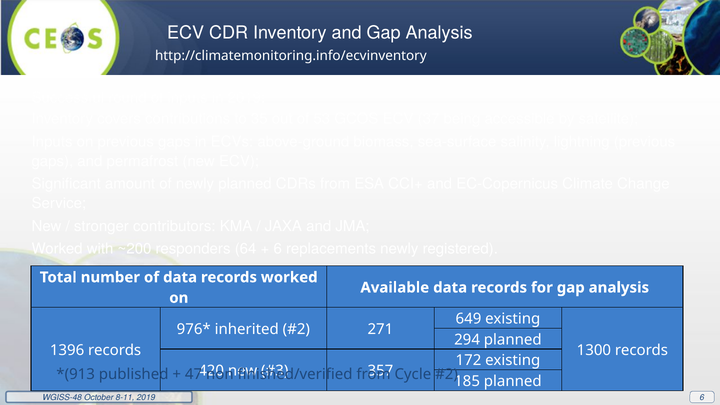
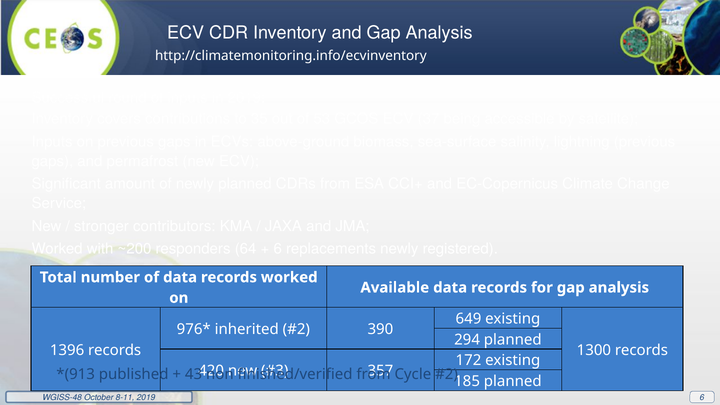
271: 271 -> 390
47: 47 -> 43
